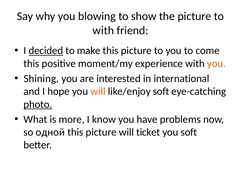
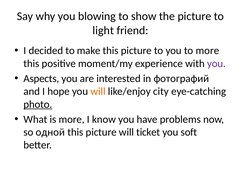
with at (103, 30): with -> light
decided underline: present -> none
to come: come -> more
you at (216, 63) colour: orange -> purple
Shining: Shining -> Aspects
international: international -> фотографий
like/enjoy soft: soft -> city
